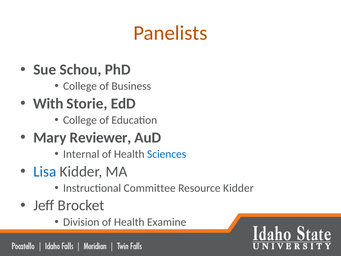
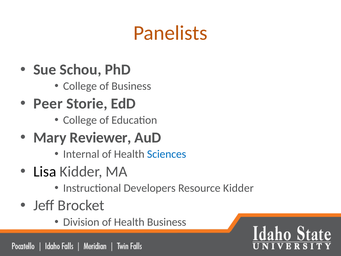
With: With -> Peer
Lisa colour: blue -> black
Committee: Committee -> Developers
Health Examine: Examine -> Business
